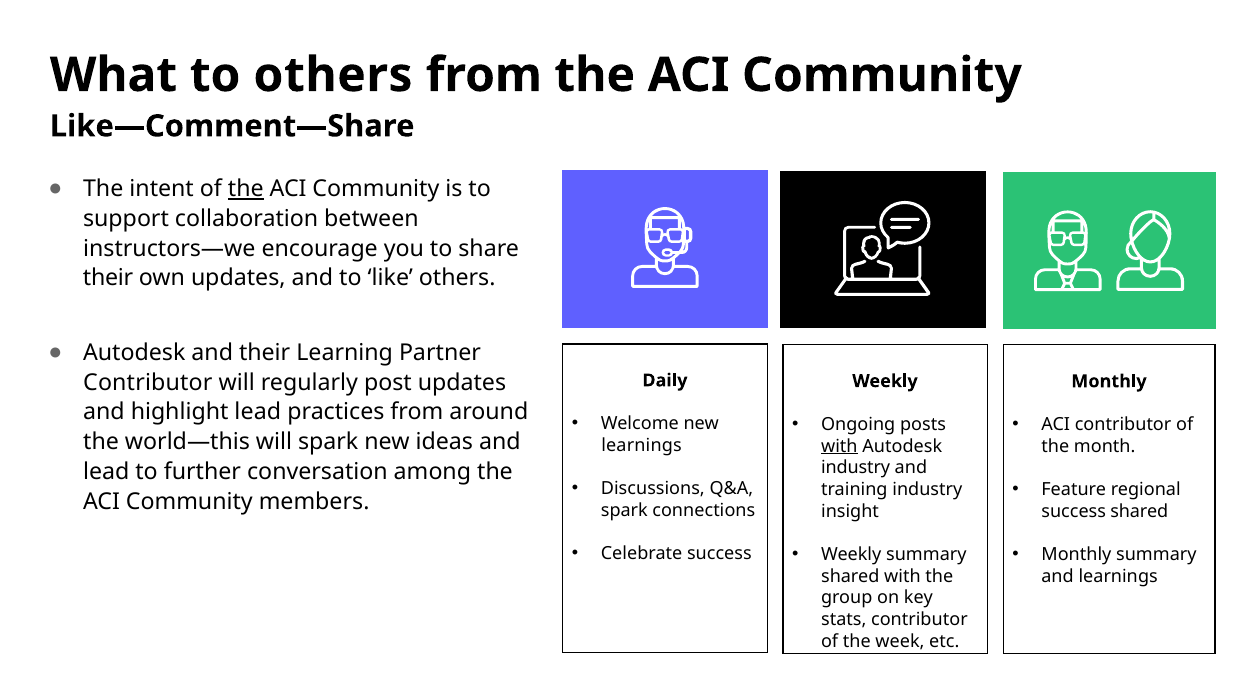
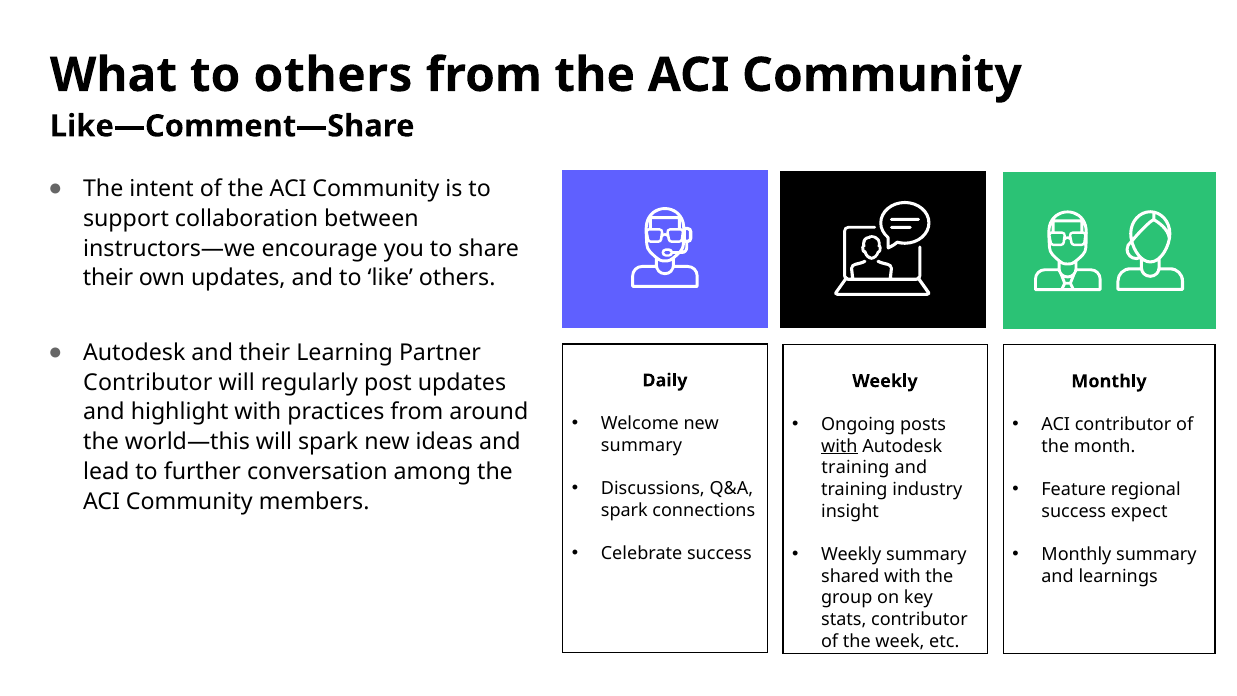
the at (246, 189) underline: present -> none
highlight lead: lead -> with
learnings at (642, 445): learnings -> summary
industry at (856, 468): industry -> training
success shared: shared -> expect
